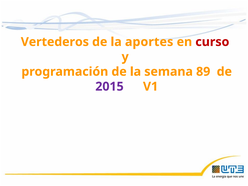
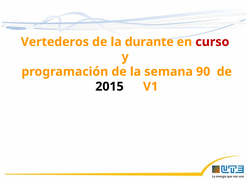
aportes: aportes -> durante
89: 89 -> 90
2015 colour: purple -> black
